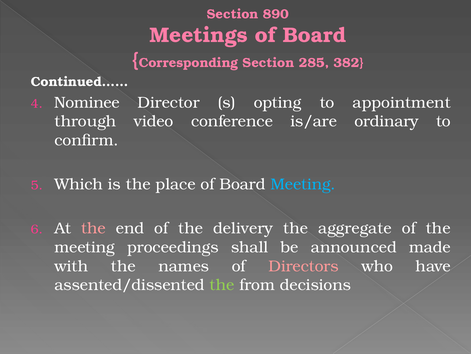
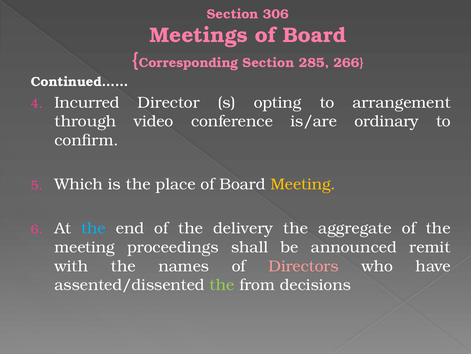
890: 890 -> 306
382: 382 -> 266
Nominee: Nominee -> Incurred
appointment: appointment -> arrangement
Meeting at (303, 184) colour: light blue -> yellow
the at (93, 228) colour: pink -> light blue
made: made -> remit
